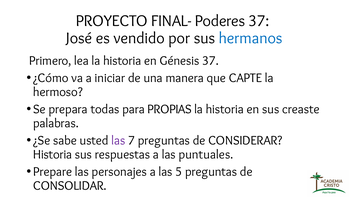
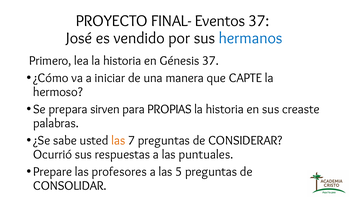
Poderes: Poderes -> Eventos
todas: todas -> sirven
las at (118, 140) colour: purple -> orange
Historia at (53, 154): Historia -> Ocurrió
personajes: personajes -> profesores
